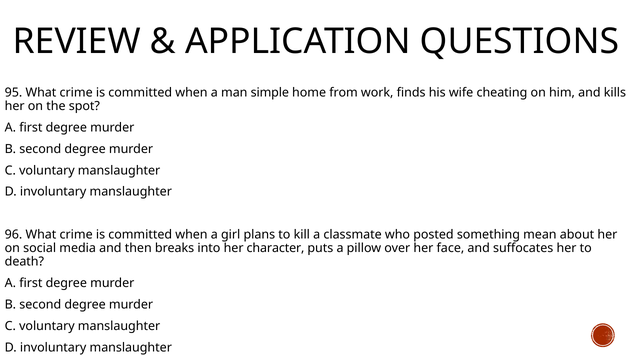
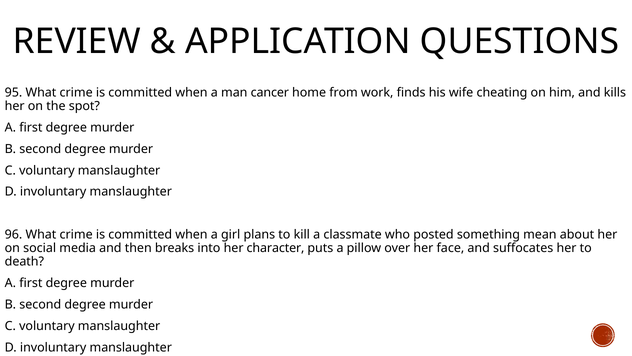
simple: simple -> cancer
